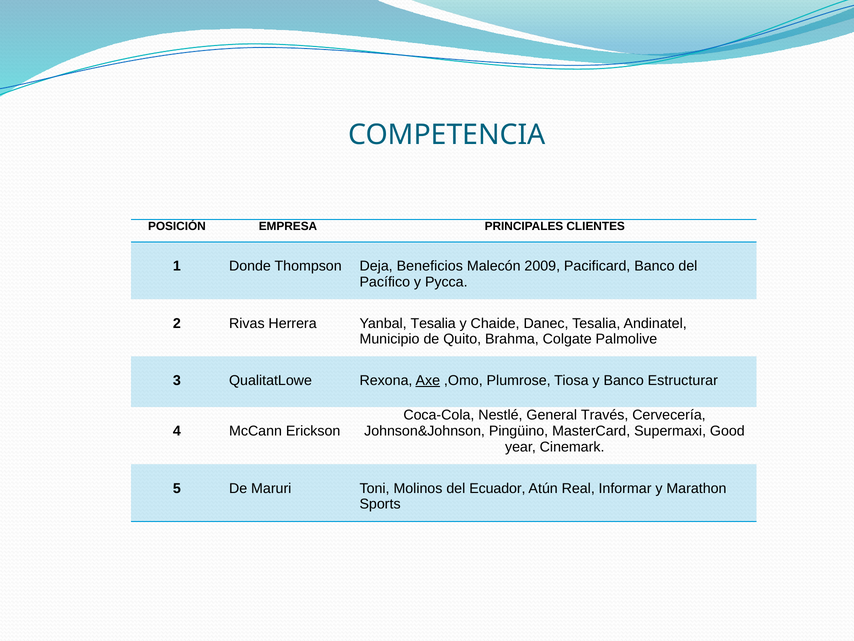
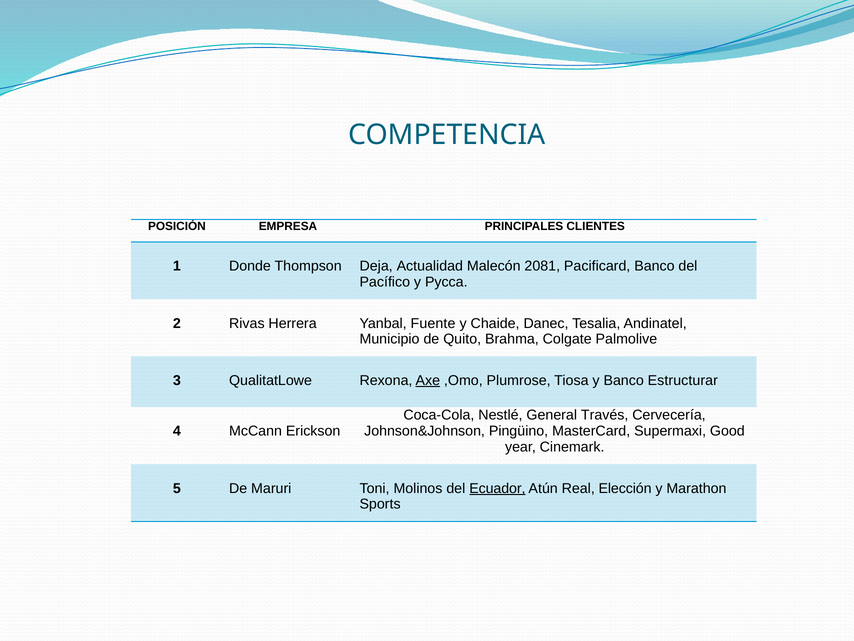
Beneficios: Beneficios -> Actualidad
2009: 2009 -> 2081
Yanbal Tesalia: Tesalia -> Fuente
Ecuador underline: none -> present
Informar: Informar -> Elección
